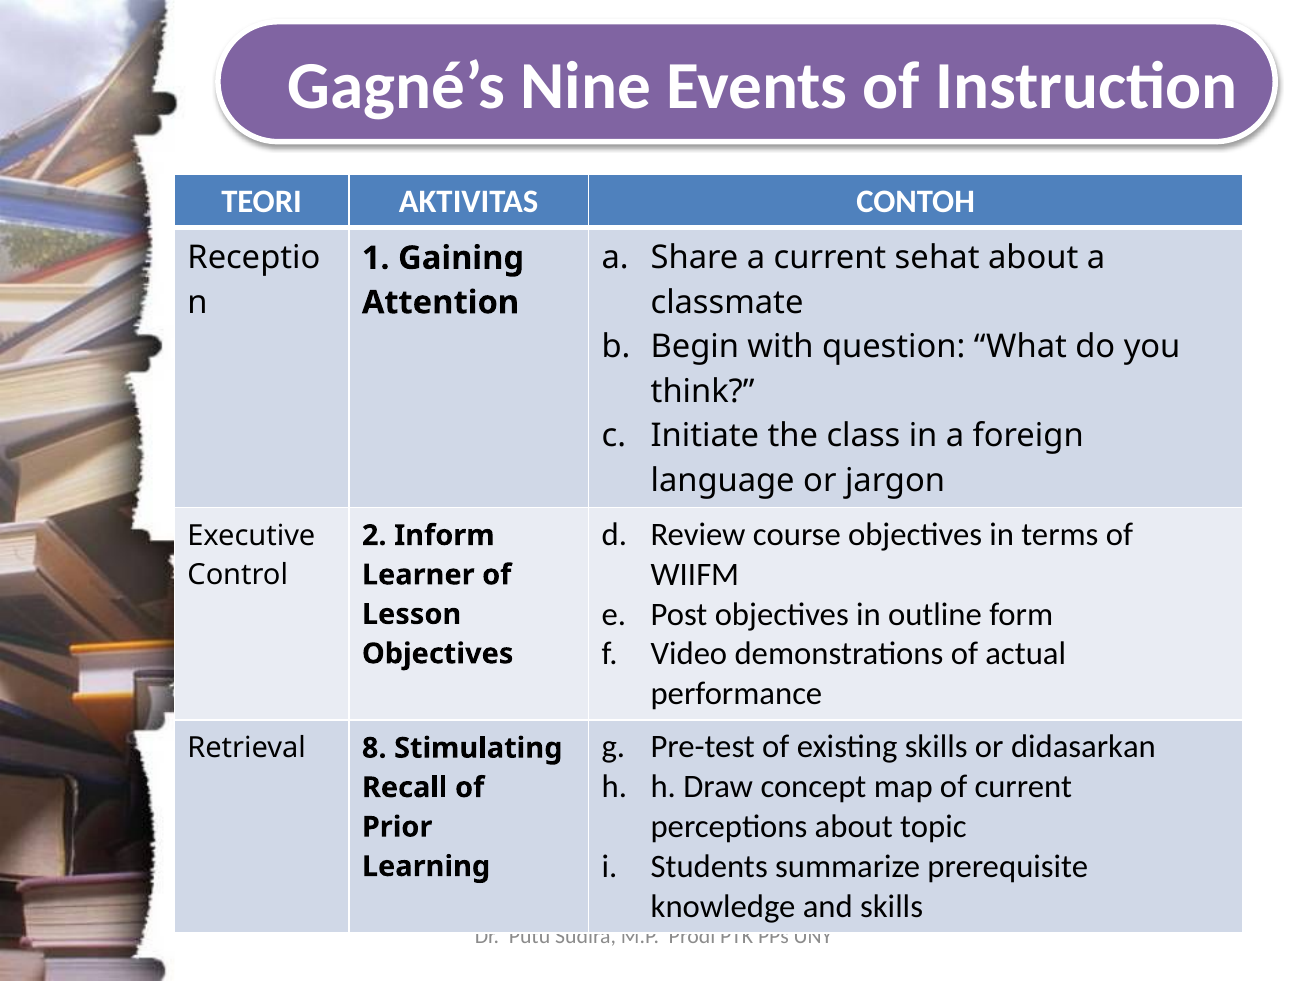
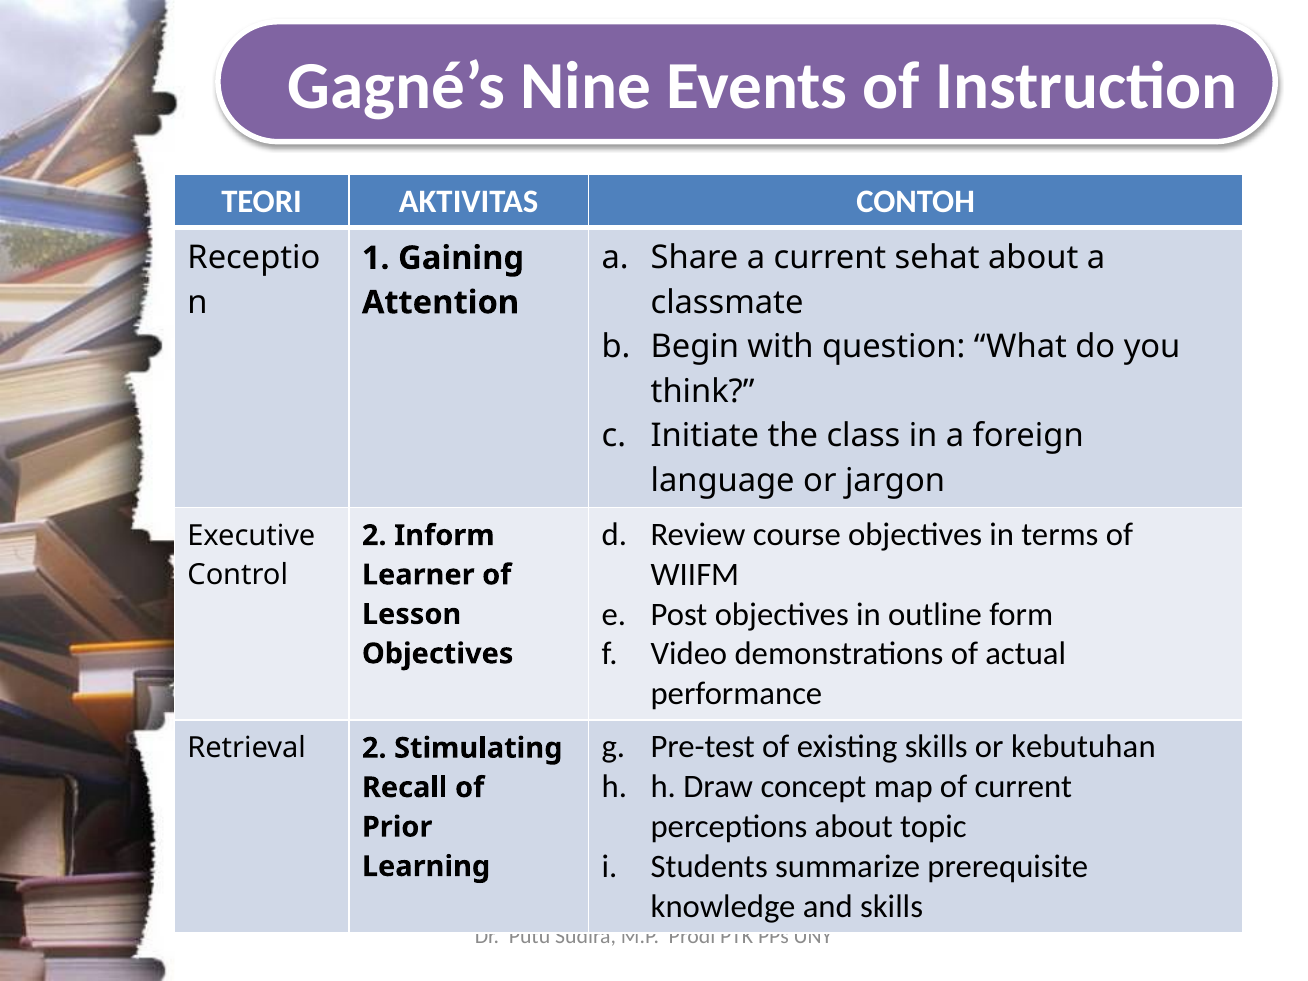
didasarkan: didasarkan -> kebutuhan
Retrieval 8: 8 -> 2
